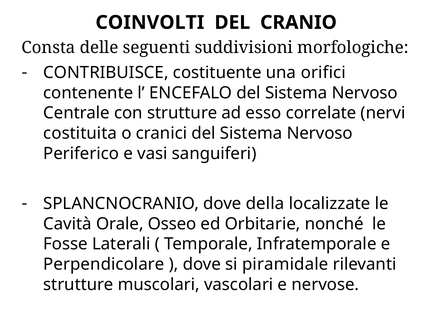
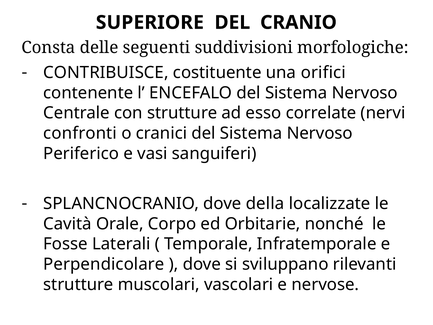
COINVOLTI: COINVOLTI -> SUPERIORE
costituita: costituita -> confronti
Osseo: Osseo -> Corpo
piramidale: piramidale -> sviluppano
